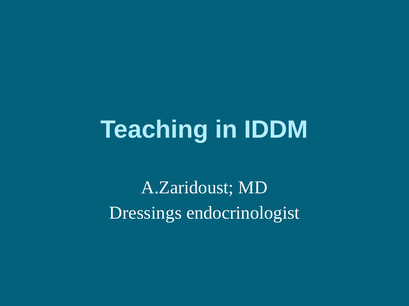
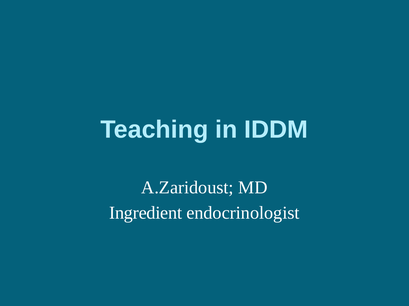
Dressings: Dressings -> Ingredient
